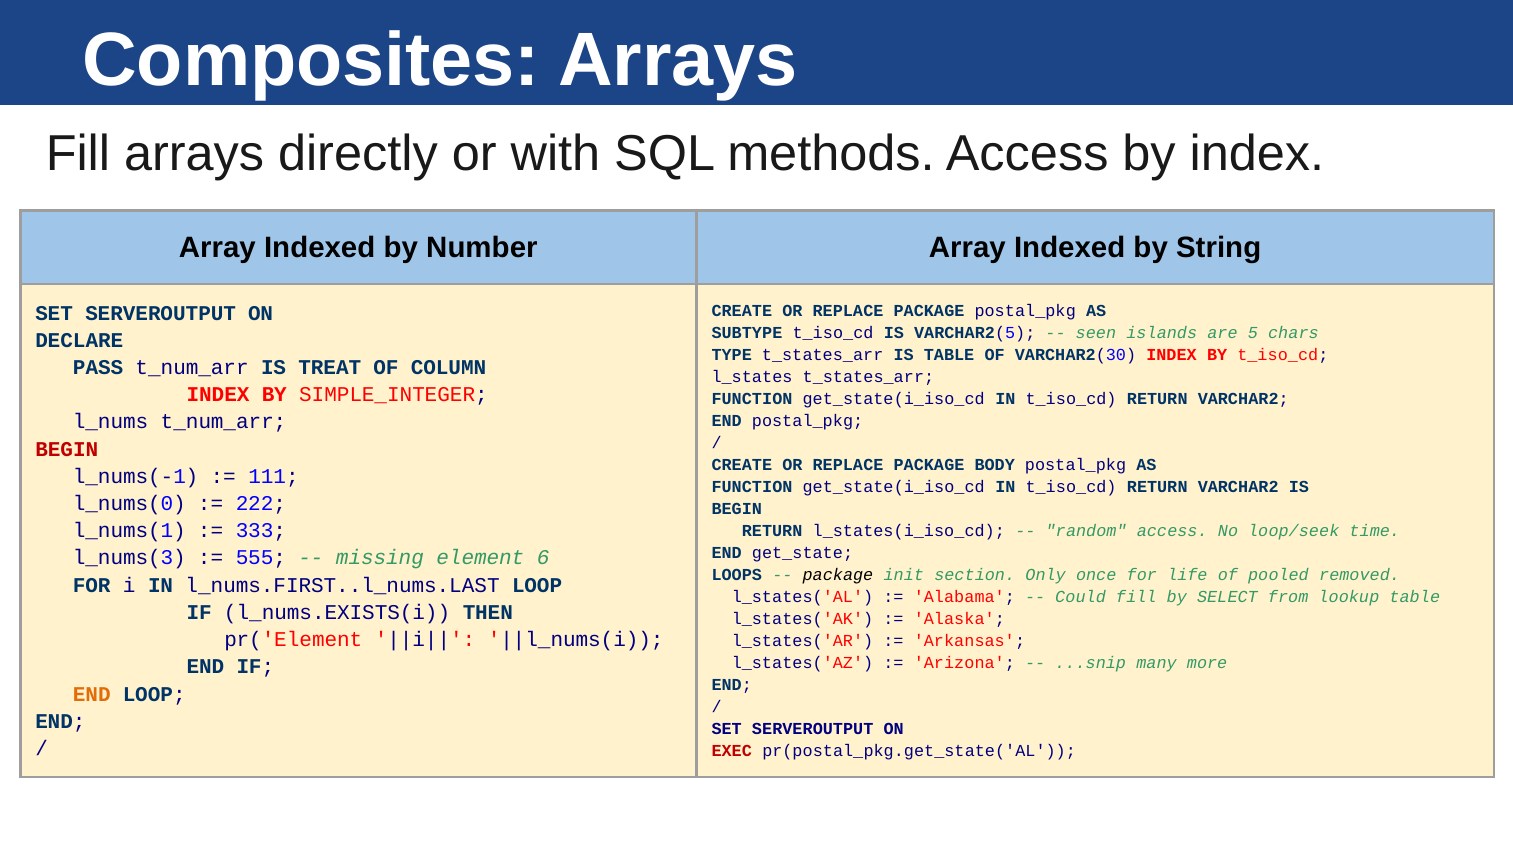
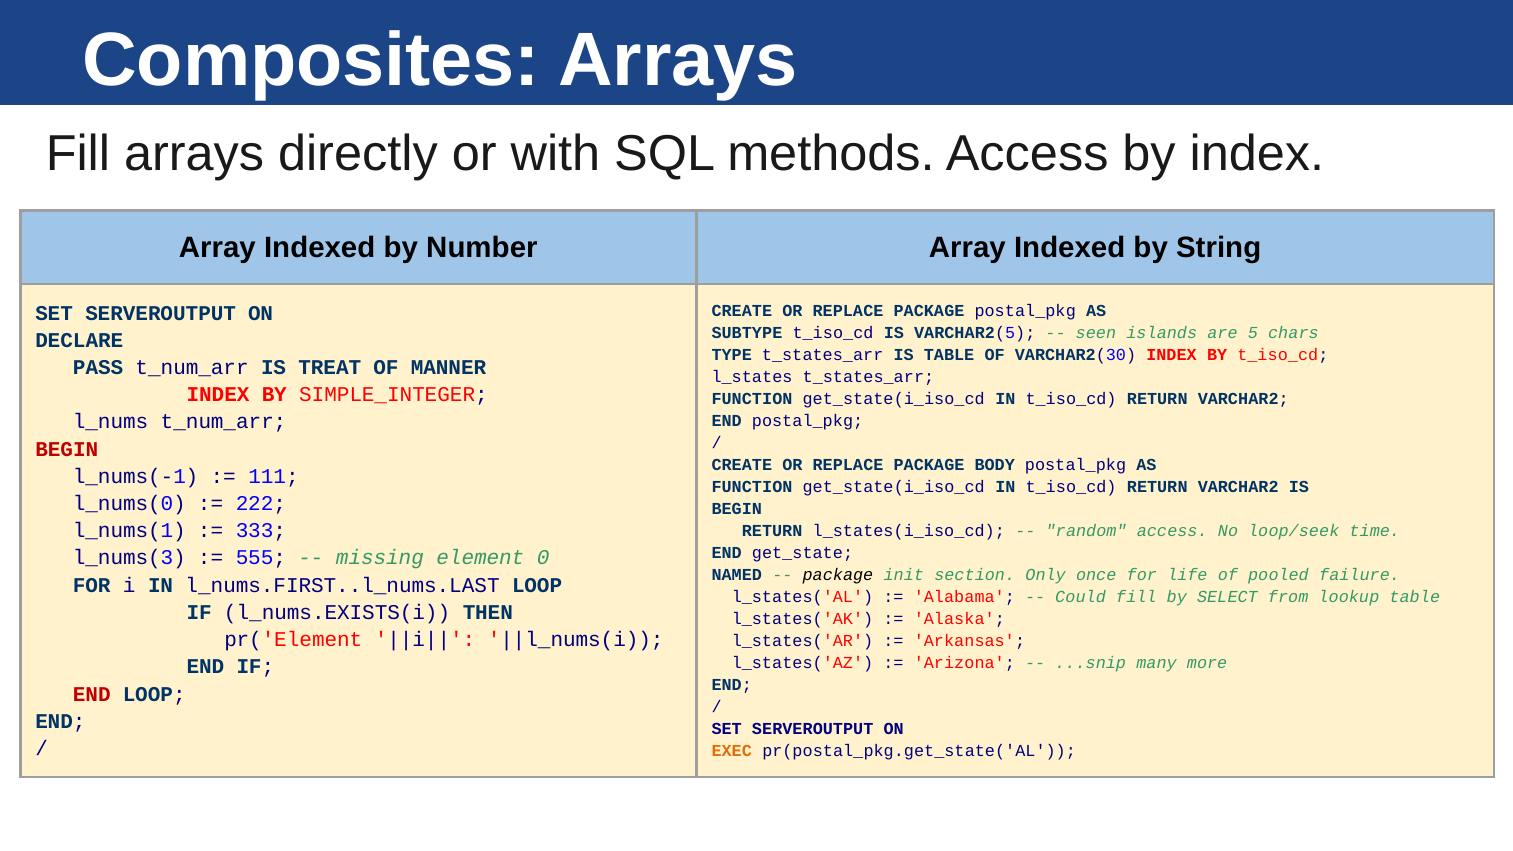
COLUMN: COLUMN -> MANNER
6: 6 -> 0
LOOPS: LOOPS -> NAMED
removed: removed -> failure
END at (92, 694) colour: orange -> red
EXEC colour: red -> orange
